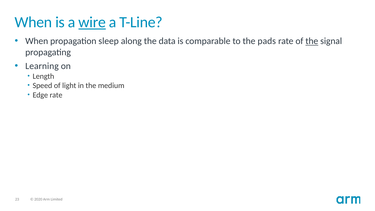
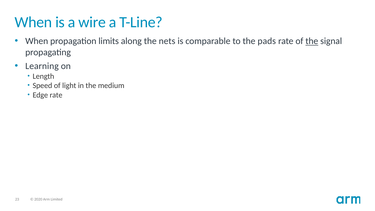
wire underline: present -> none
sleep: sleep -> limits
data: data -> nets
